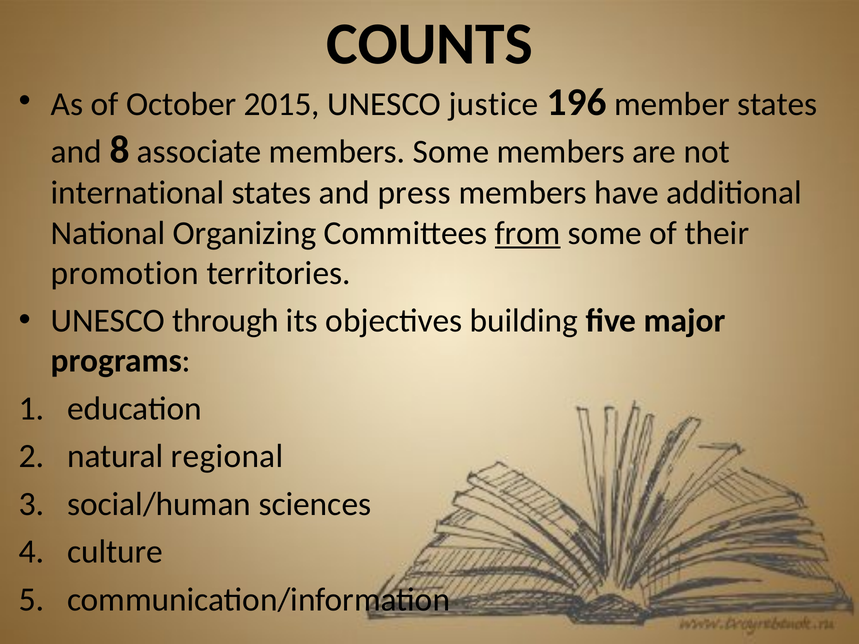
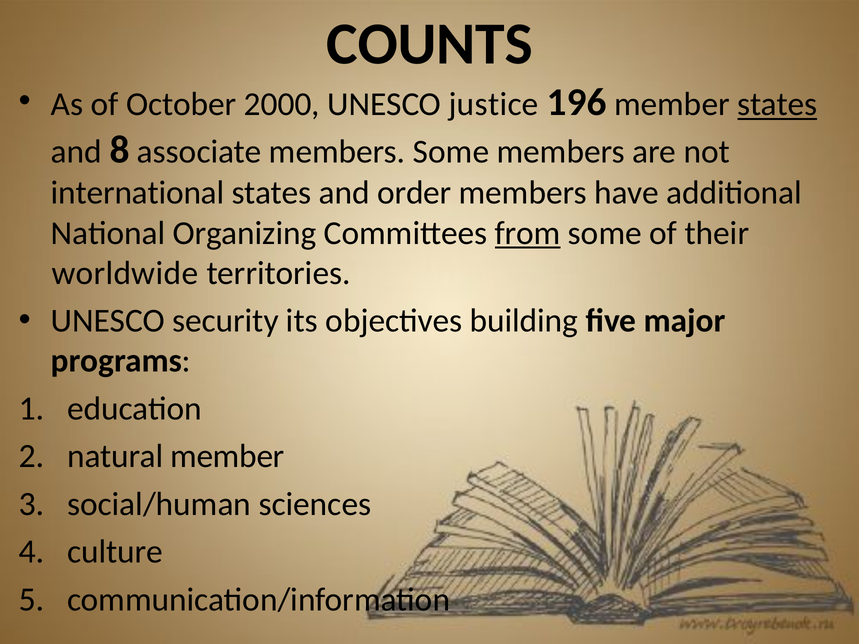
2015: 2015 -> 2000
states at (777, 104) underline: none -> present
press: press -> order
promotion: promotion -> worldwide
through: through -> security
natural regional: regional -> member
